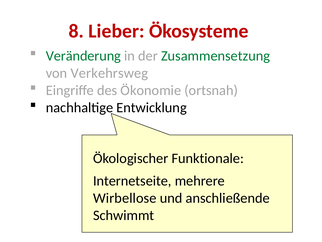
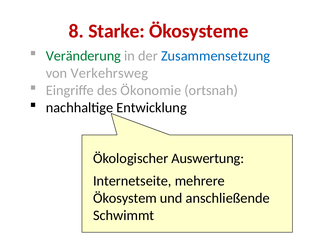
Lieber: Lieber -> Starke
Zusammensetzung colour: green -> blue
Funktionale: Funktionale -> Auswertung
Wirbellose: Wirbellose -> Ökosystem
